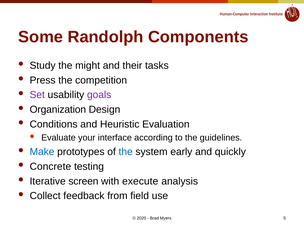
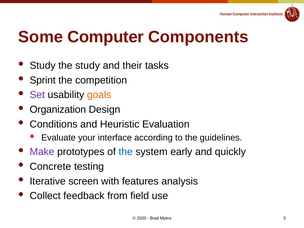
Randolph: Randolph -> Computer
the might: might -> study
Press: Press -> Sprint
goals colour: purple -> orange
Make colour: blue -> purple
execute: execute -> features
